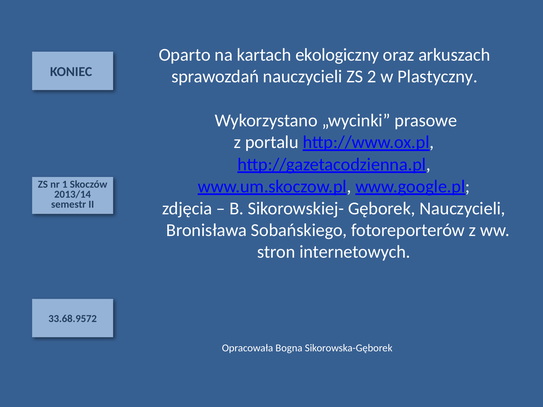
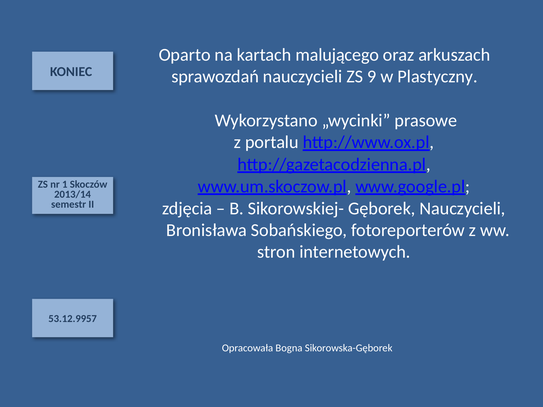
ekologiczny: ekologiczny -> malującego
2: 2 -> 9
33.68.9572: 33.68.9572 -> 53.12.9957
